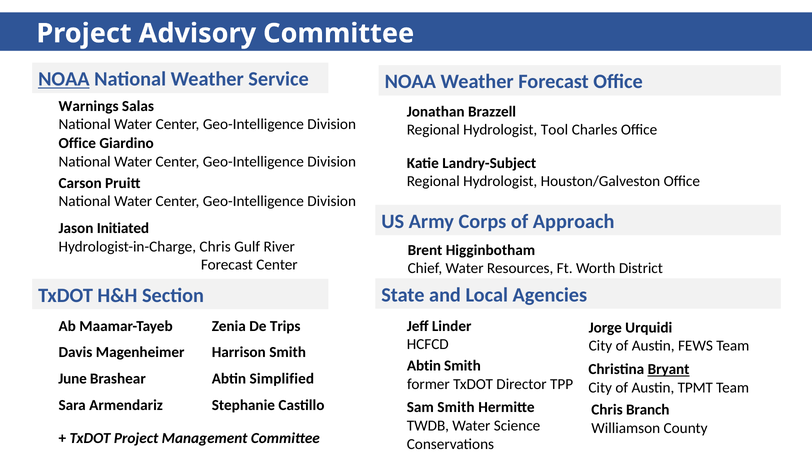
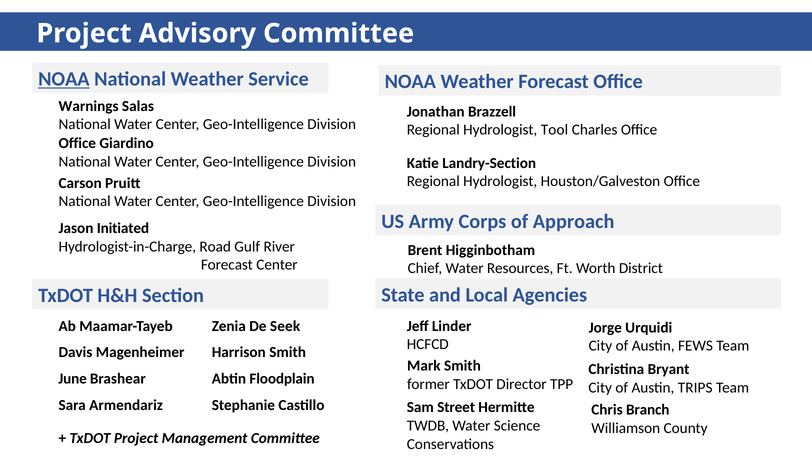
Landry-Subject: Landry-Subject -> Landry-Section
Hydrologist-in-Charge Chris: Chris -> Road
Trips: Trips -> Seek
Abtin at (424, 366): Abtin -> Mark
Bryant underline: present -> none
Simplified: Simplified -> Floodplain
TPMT: TPMT -> TRIPS
Sam Smith: Smith -> Street
